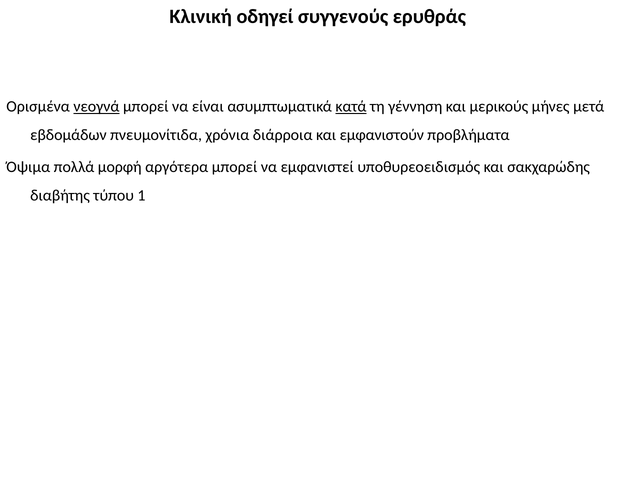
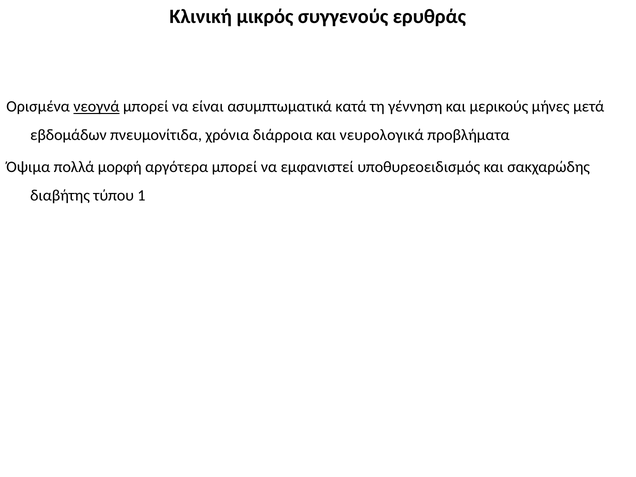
οδηγεί: οδηγεί -> μικρός
κατά underline: present -> none
εμφανιστούν: εμφανιστούν -> νευρολογικά
